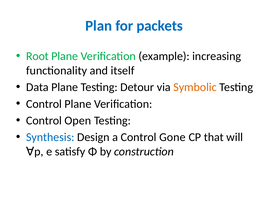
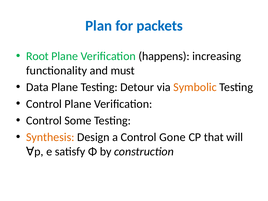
example: example -> happens
itself: itself -> must
Open: Open -> Some
Synthesis colour: blue -> orange
